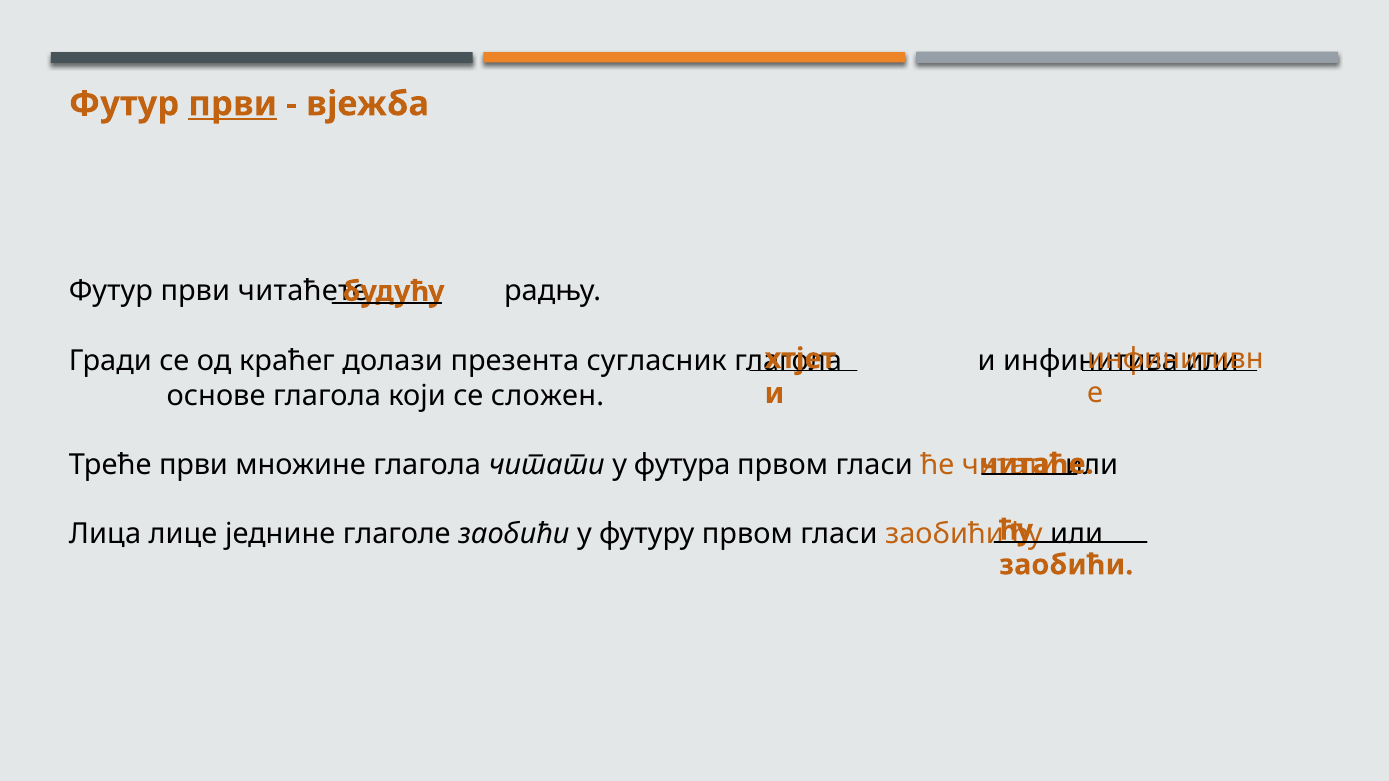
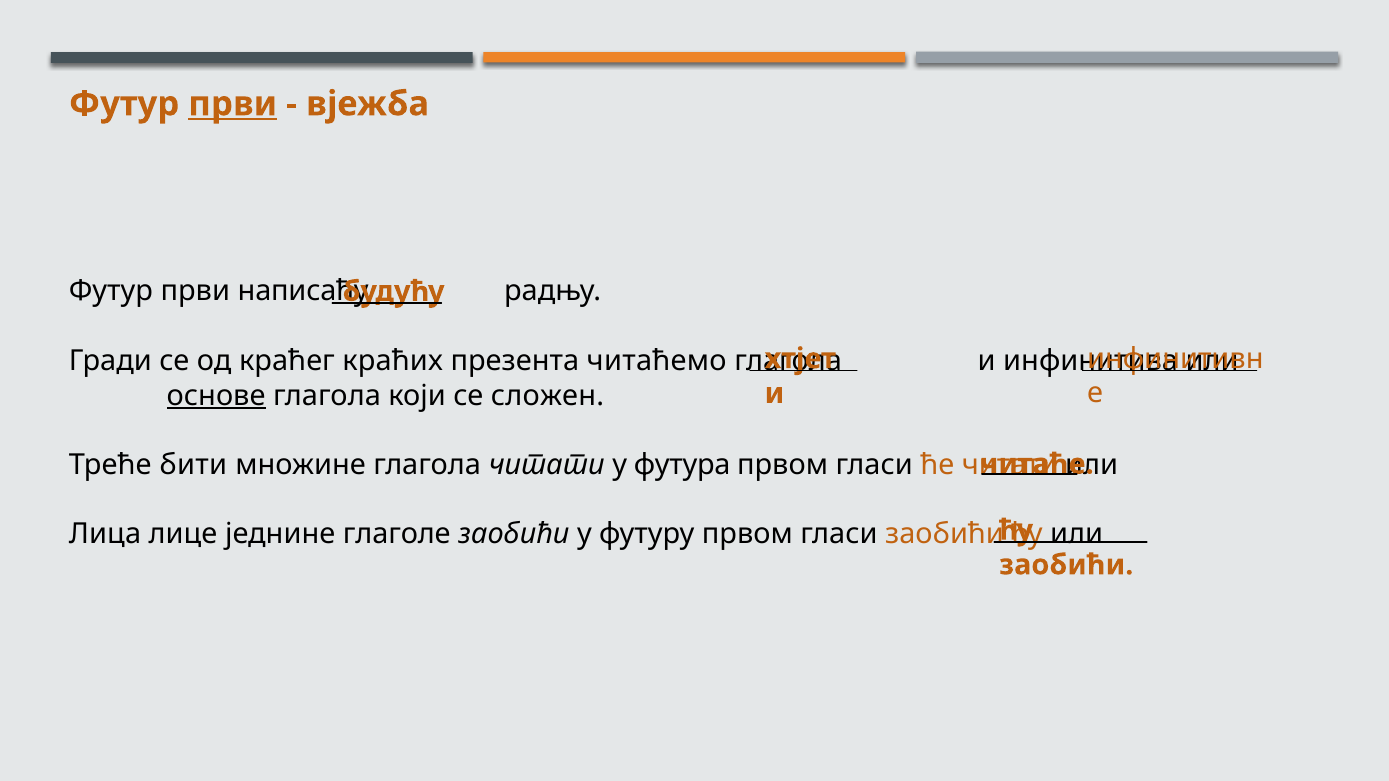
читаћете: читаћете -> написаћу
долази: долази -> краћих
сугласник: сугласник -> читаћемо
основе underline: none -> present
Треће први: први -> бити
